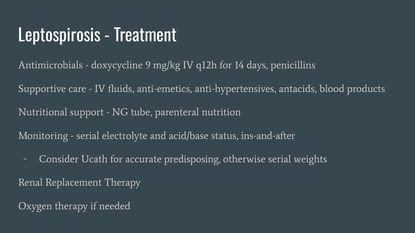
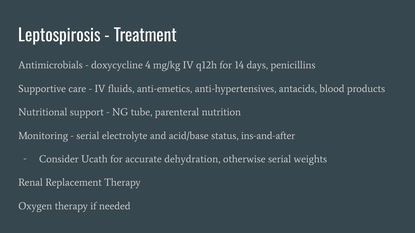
9: 9 -> 4
predisposing: predisposing -> dehydration
